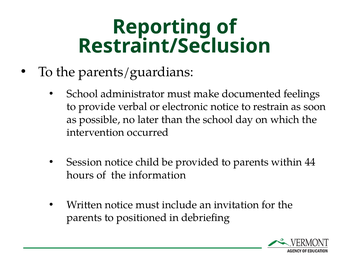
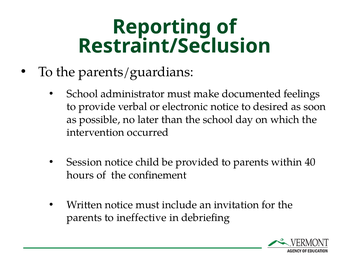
restrain: restrain -> desired
44: 44 -> 40
information: information -> confinement
positioned: positioned -> ineffective
